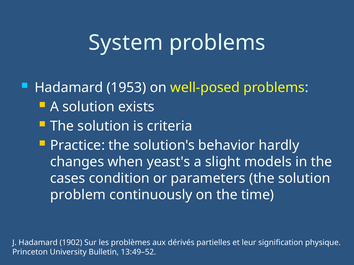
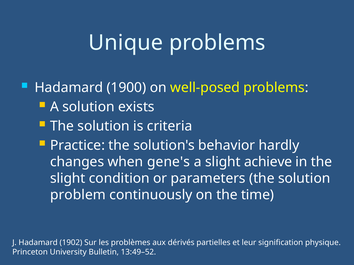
System: System -> Unique
1953: 1953 -> 1900
yeast's: yeast's -> gene's
models: models -> achieve
cases at (68, 179): cases -> slight
